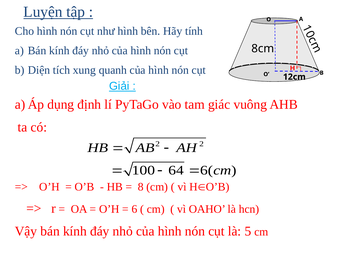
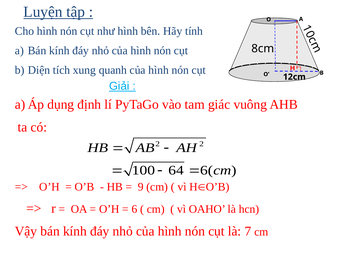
8: 8 -> 9
5: 5 -> 7
